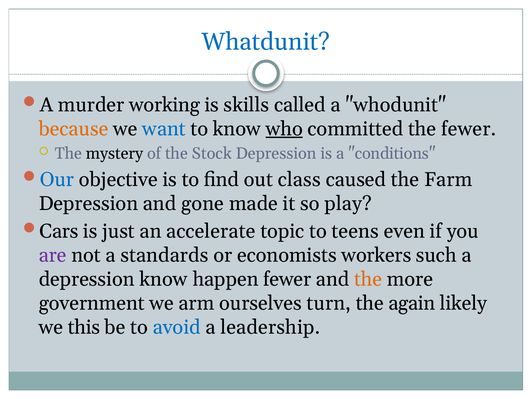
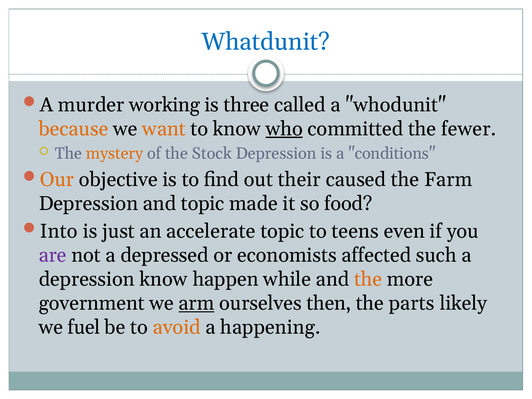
skills: skills -> three
want colour: blue -> orange
mystery colour: black -> orange
Our colour: blue -> orange
class: class -> their
and gone: gone -> topic
play: play -> food
Cars: Cars -> Into
standards: standards -> depressed
workers: workers -> affected
happen fewer: fewer -> while
arm underline: none -> present
turn: turn -> then
again: again -> parts
this: this -> fuel
avoid colour: blue -> orange
leadership: leadership -> happening
